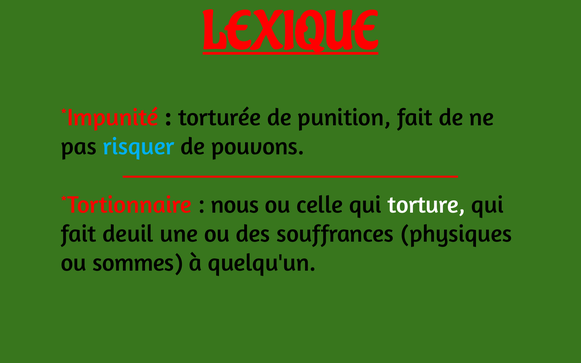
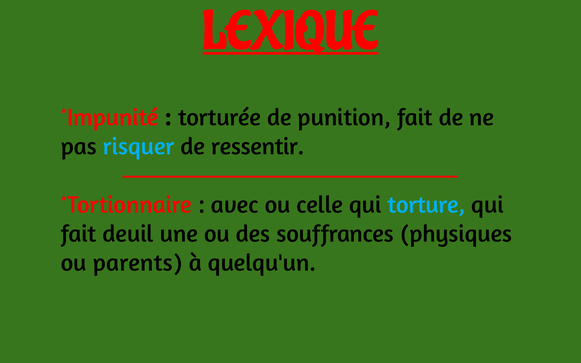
pouvons: pouvons -> ressentir
nous: nous -> avec
torture colour: white -> light blue
sommes: sommes -> parents
